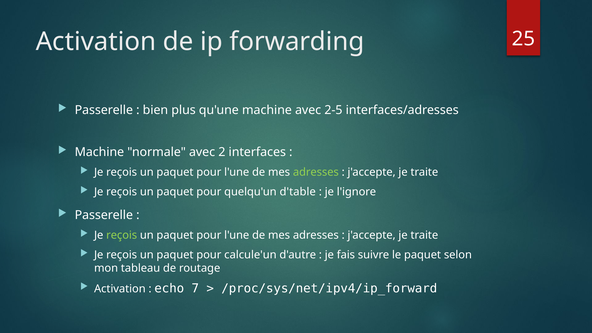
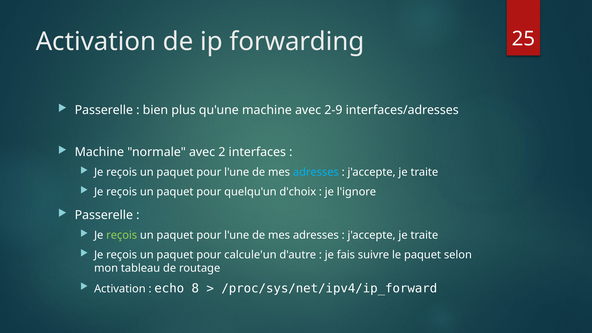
2-5: 2-5 -> 2-9
adresses at (316, 172) colour: light green -> light blue
d'table: d'table -> d'choix
7: 7 -> 8
